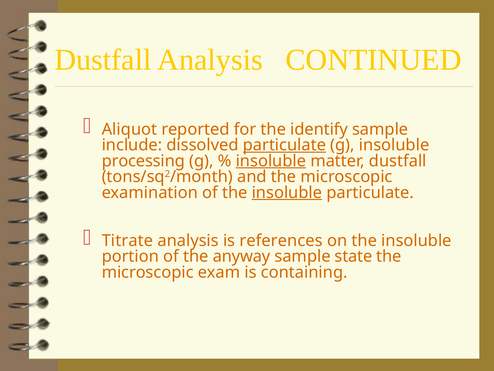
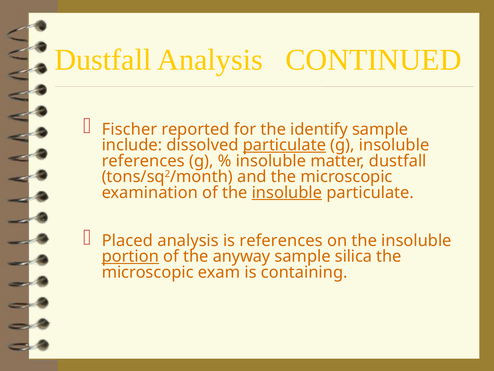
Aliquot: Aliquot -> Fischer
processing at (143, 161): processing -> references
insoluble at (271, 161) underline: present -> none
Titrate: Titrate -> Placed
portion underline: none -> present
state: state -> silica
